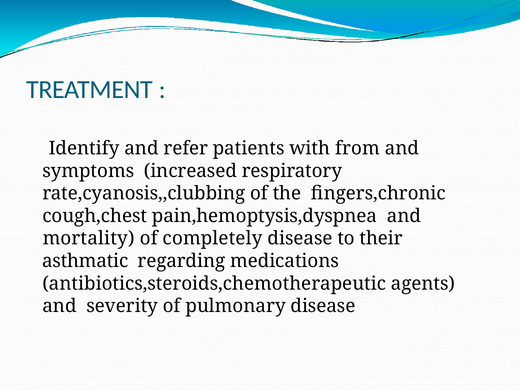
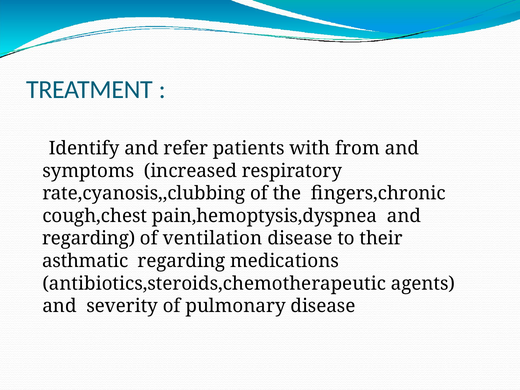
mortality at (89, 238): mortality -> regarding
completely: completely -> ventilation
